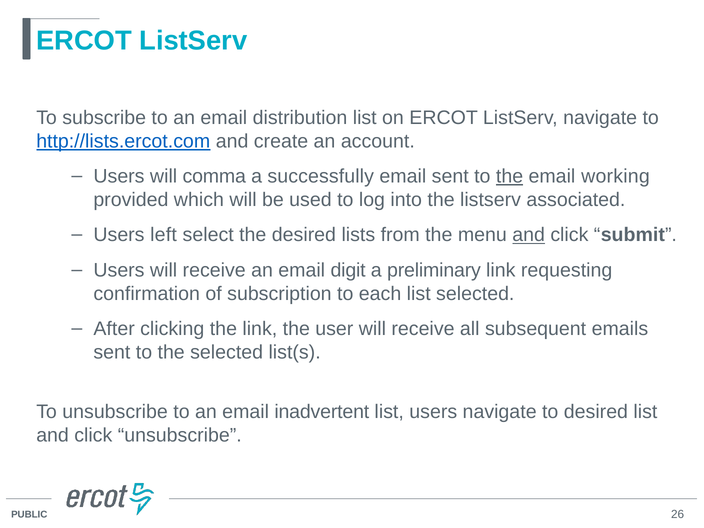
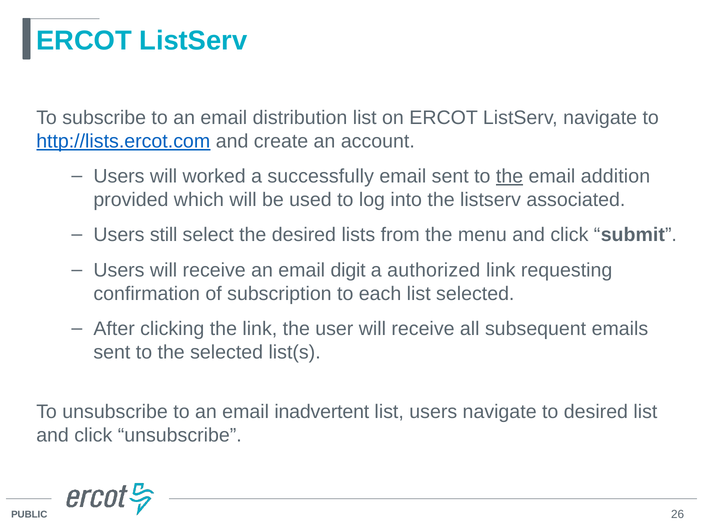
comma: comma -> worked
working: working -> addition
left: left -> still
and at (529, 235) underline: present -> none
preliminary: preliminary -> authorized
